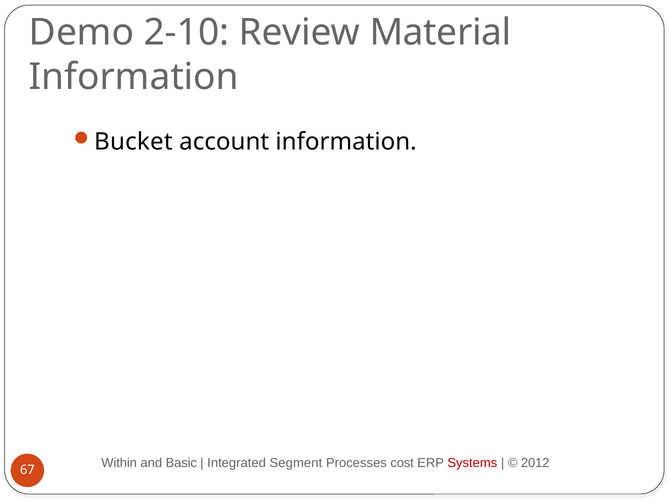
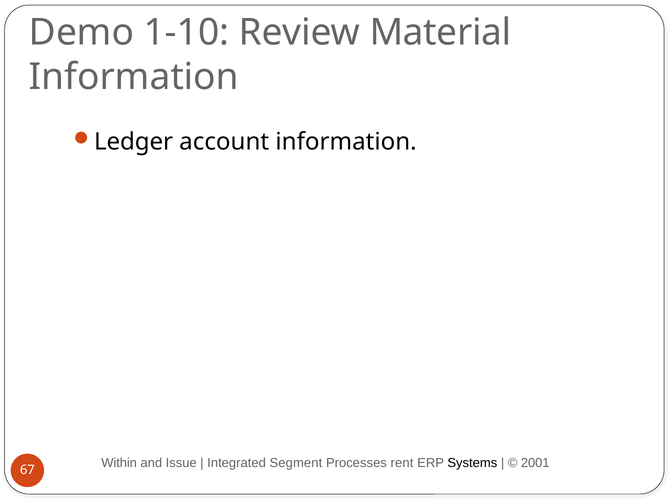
2-10: 2-10 -> 1-10
Bucket: Bucket -> Ledger
Basic: Basic -> Issue
cost: cost -> rent
Systems colour: red -> black
2012: 2012 -> 2001
